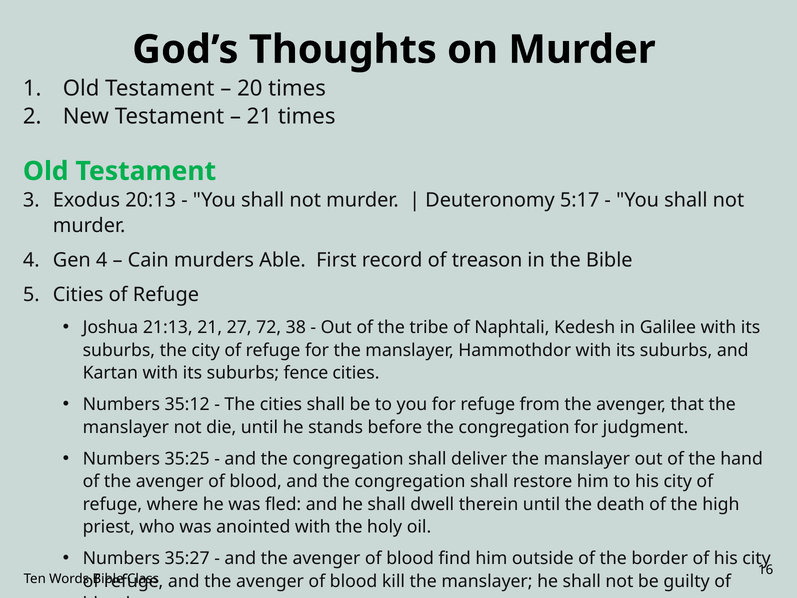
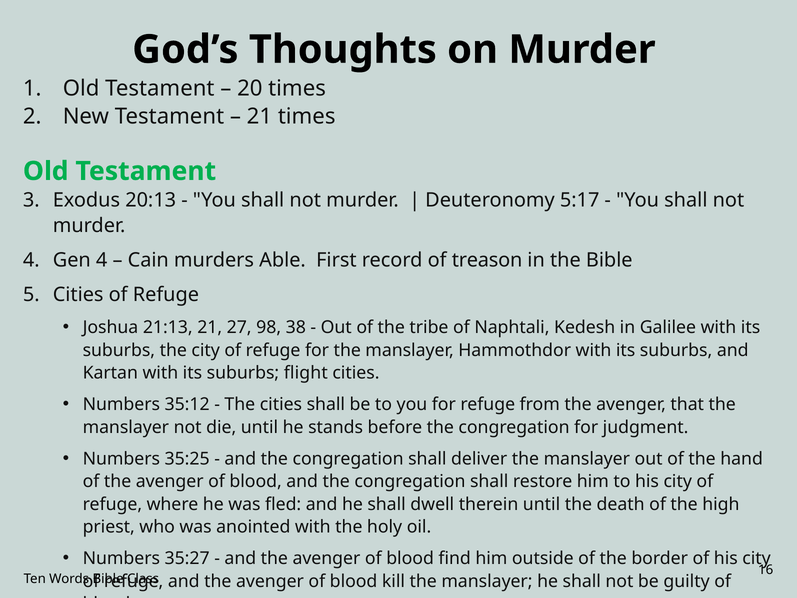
72: 72 -> 98
fence: fence -> flight
